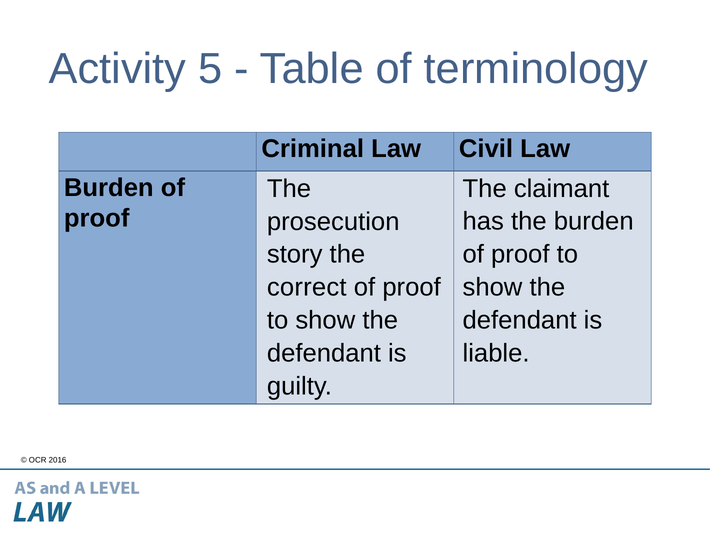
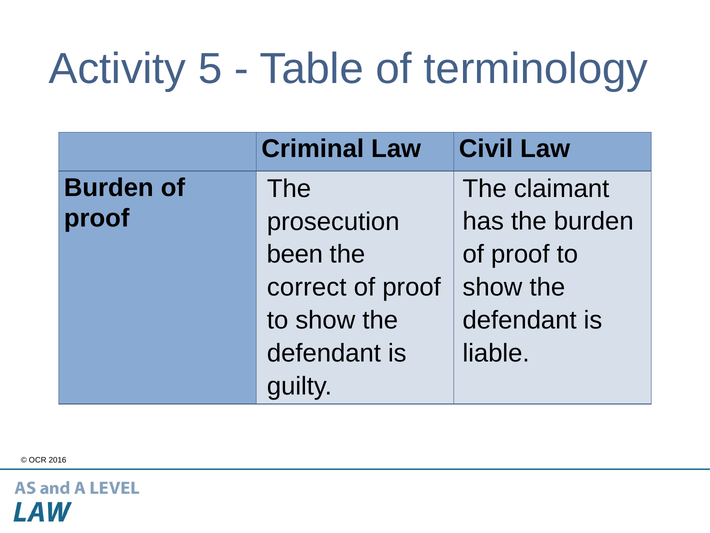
story: story -> been
